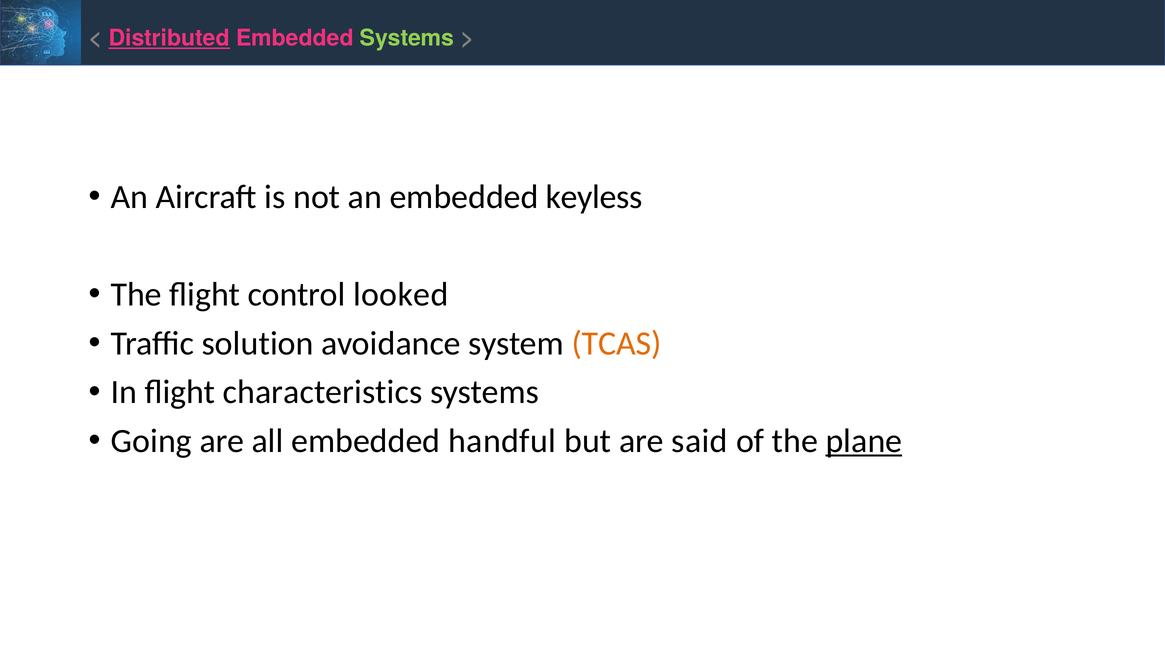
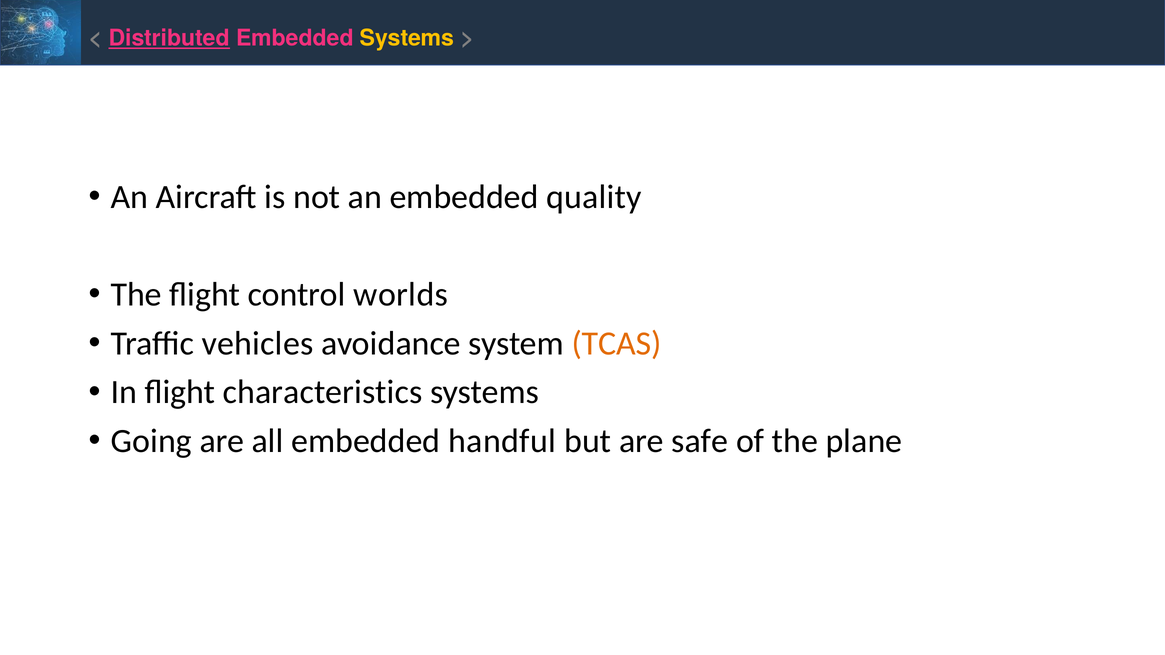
Systems at (407, 38) colour: light green -> yellow
keyless: keyless -> quality
looked: looked -> worlds
solution: solution -> vehicles
said: said -> safe
plane underline: present -> none
